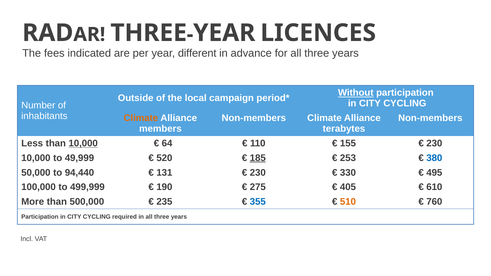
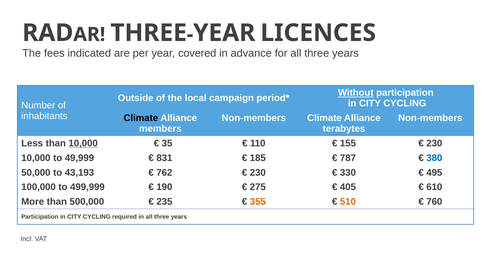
different: different -> covered
Climate at (141, 118) colour: orange -> black
64: 64 -> 35
520: 520 -> 831
185 underline: present -> none
253: 253 -> 787
94,440: 94,440 -> 43,193
131: 131 -> 762
355 colour: blue -> orange
